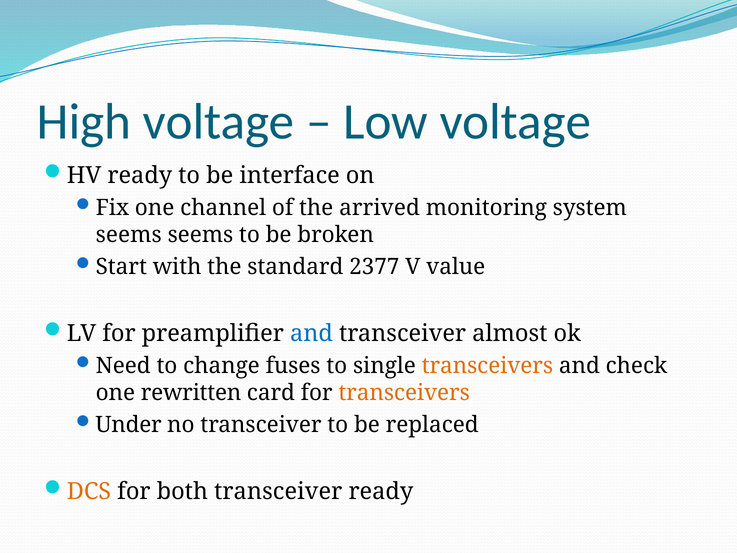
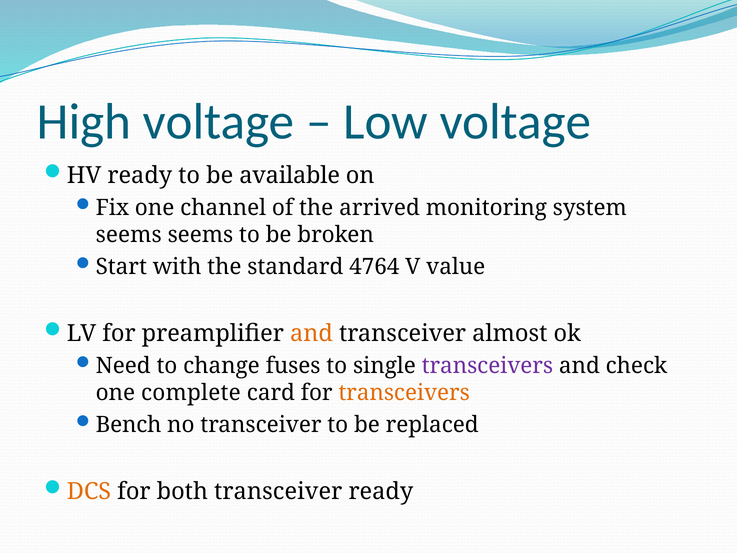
interface: interface -> available
2377: 2377 -> 4764
and at (312, 333) colour: blue -> orange
transceivers at (487, 366) colour: orange -> purple
rewritten: rewritten -> complete
Under: Under -> Bench
